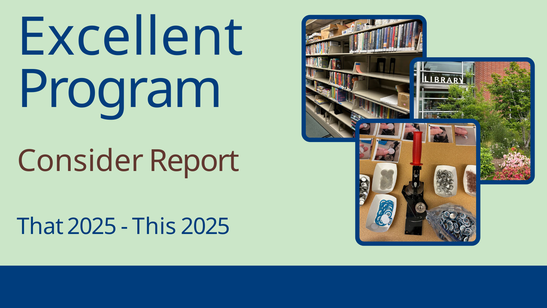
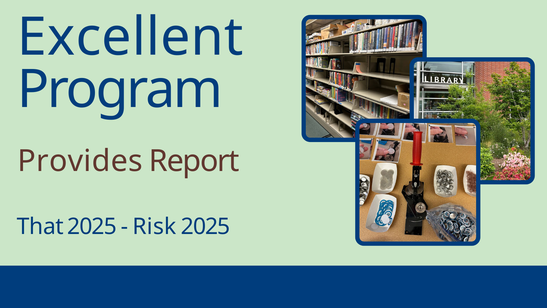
Consider: Consider -> Provides
This: This -> Risk
